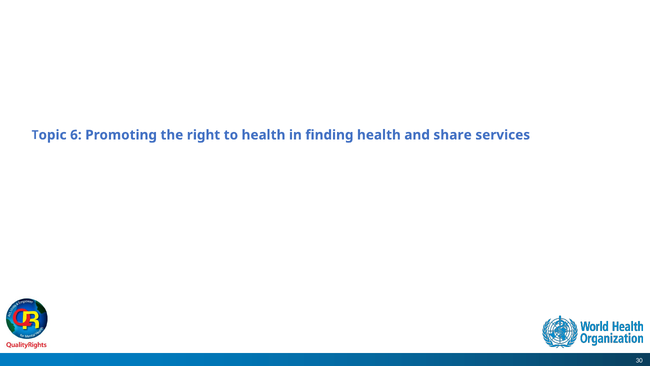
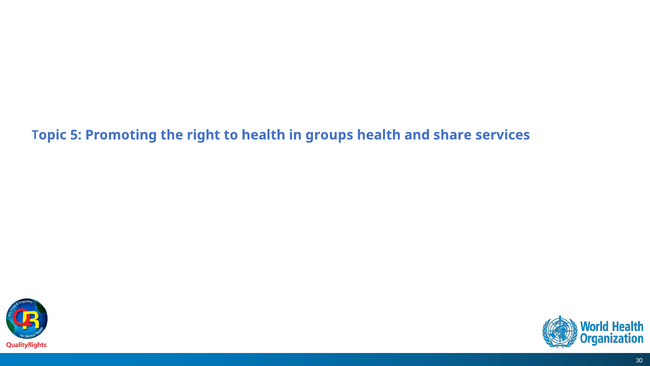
6: 6 -> 5
finding: finding -> groups
